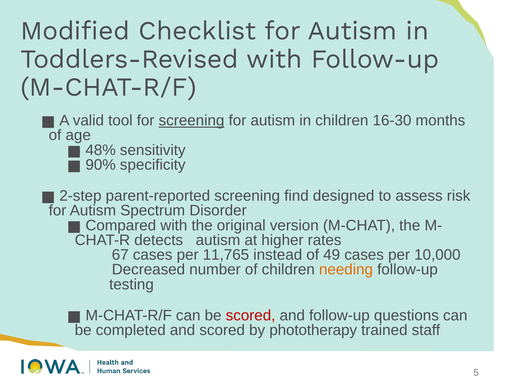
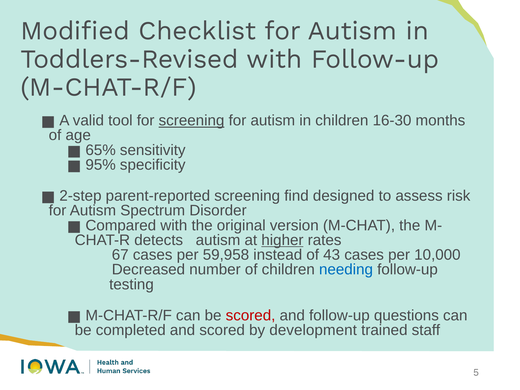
48%: 48% -> 65%
90%: 90% -> 95%
higher underline: none -> present
11,765: 11,765 -> 59,958
49: 49 -> 43
needing colour: orange -> blue
phototherapy: phototherapy -> development
